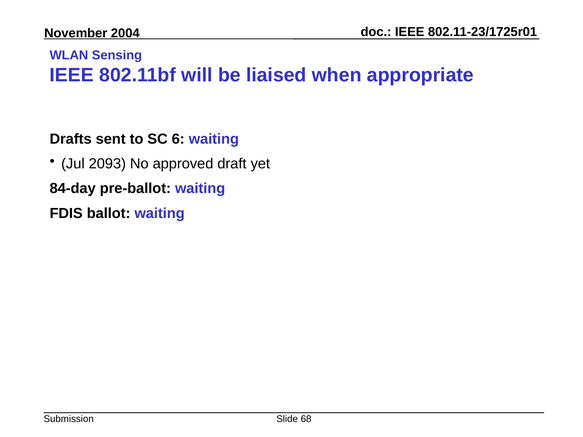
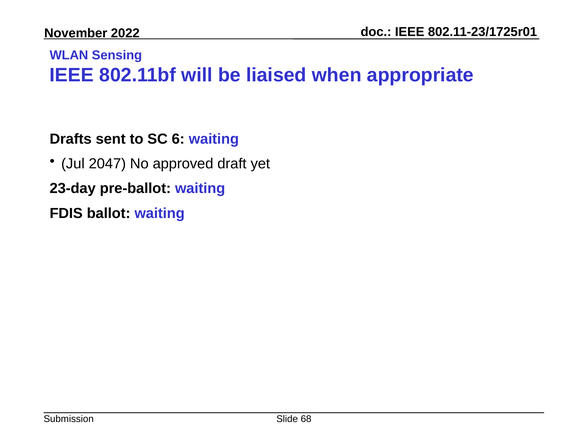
2004: 2004 -> 2022
2093: 2093 -> 2047
84-day: 84-day -> 23-day
